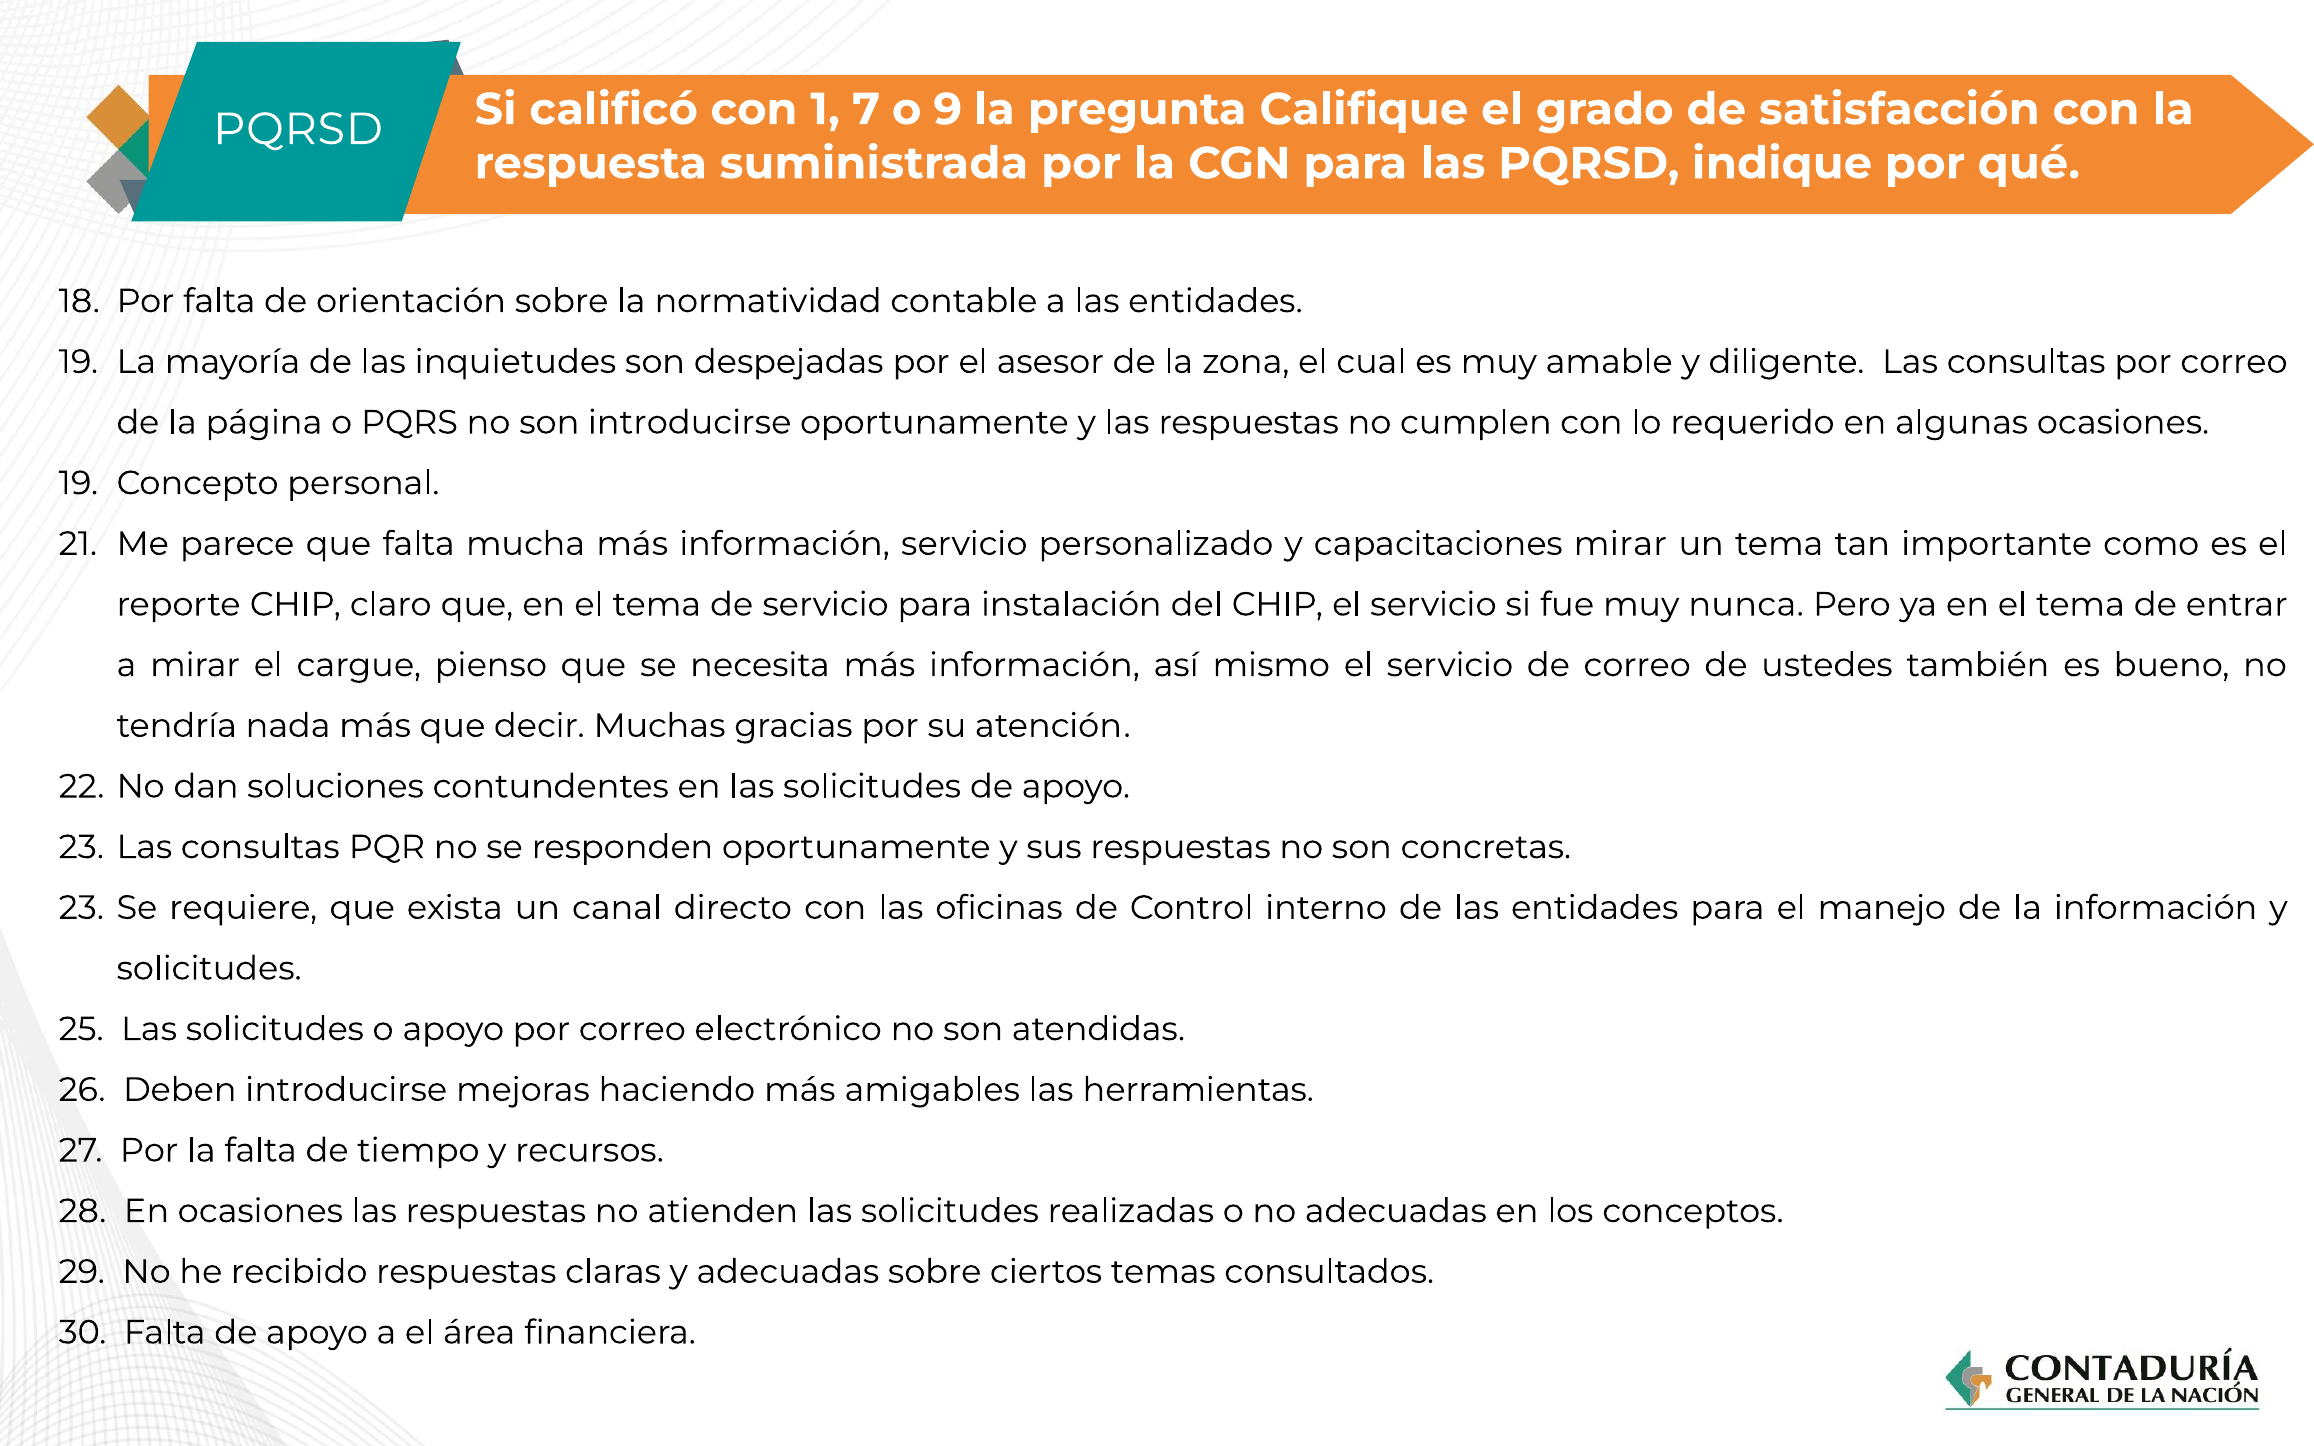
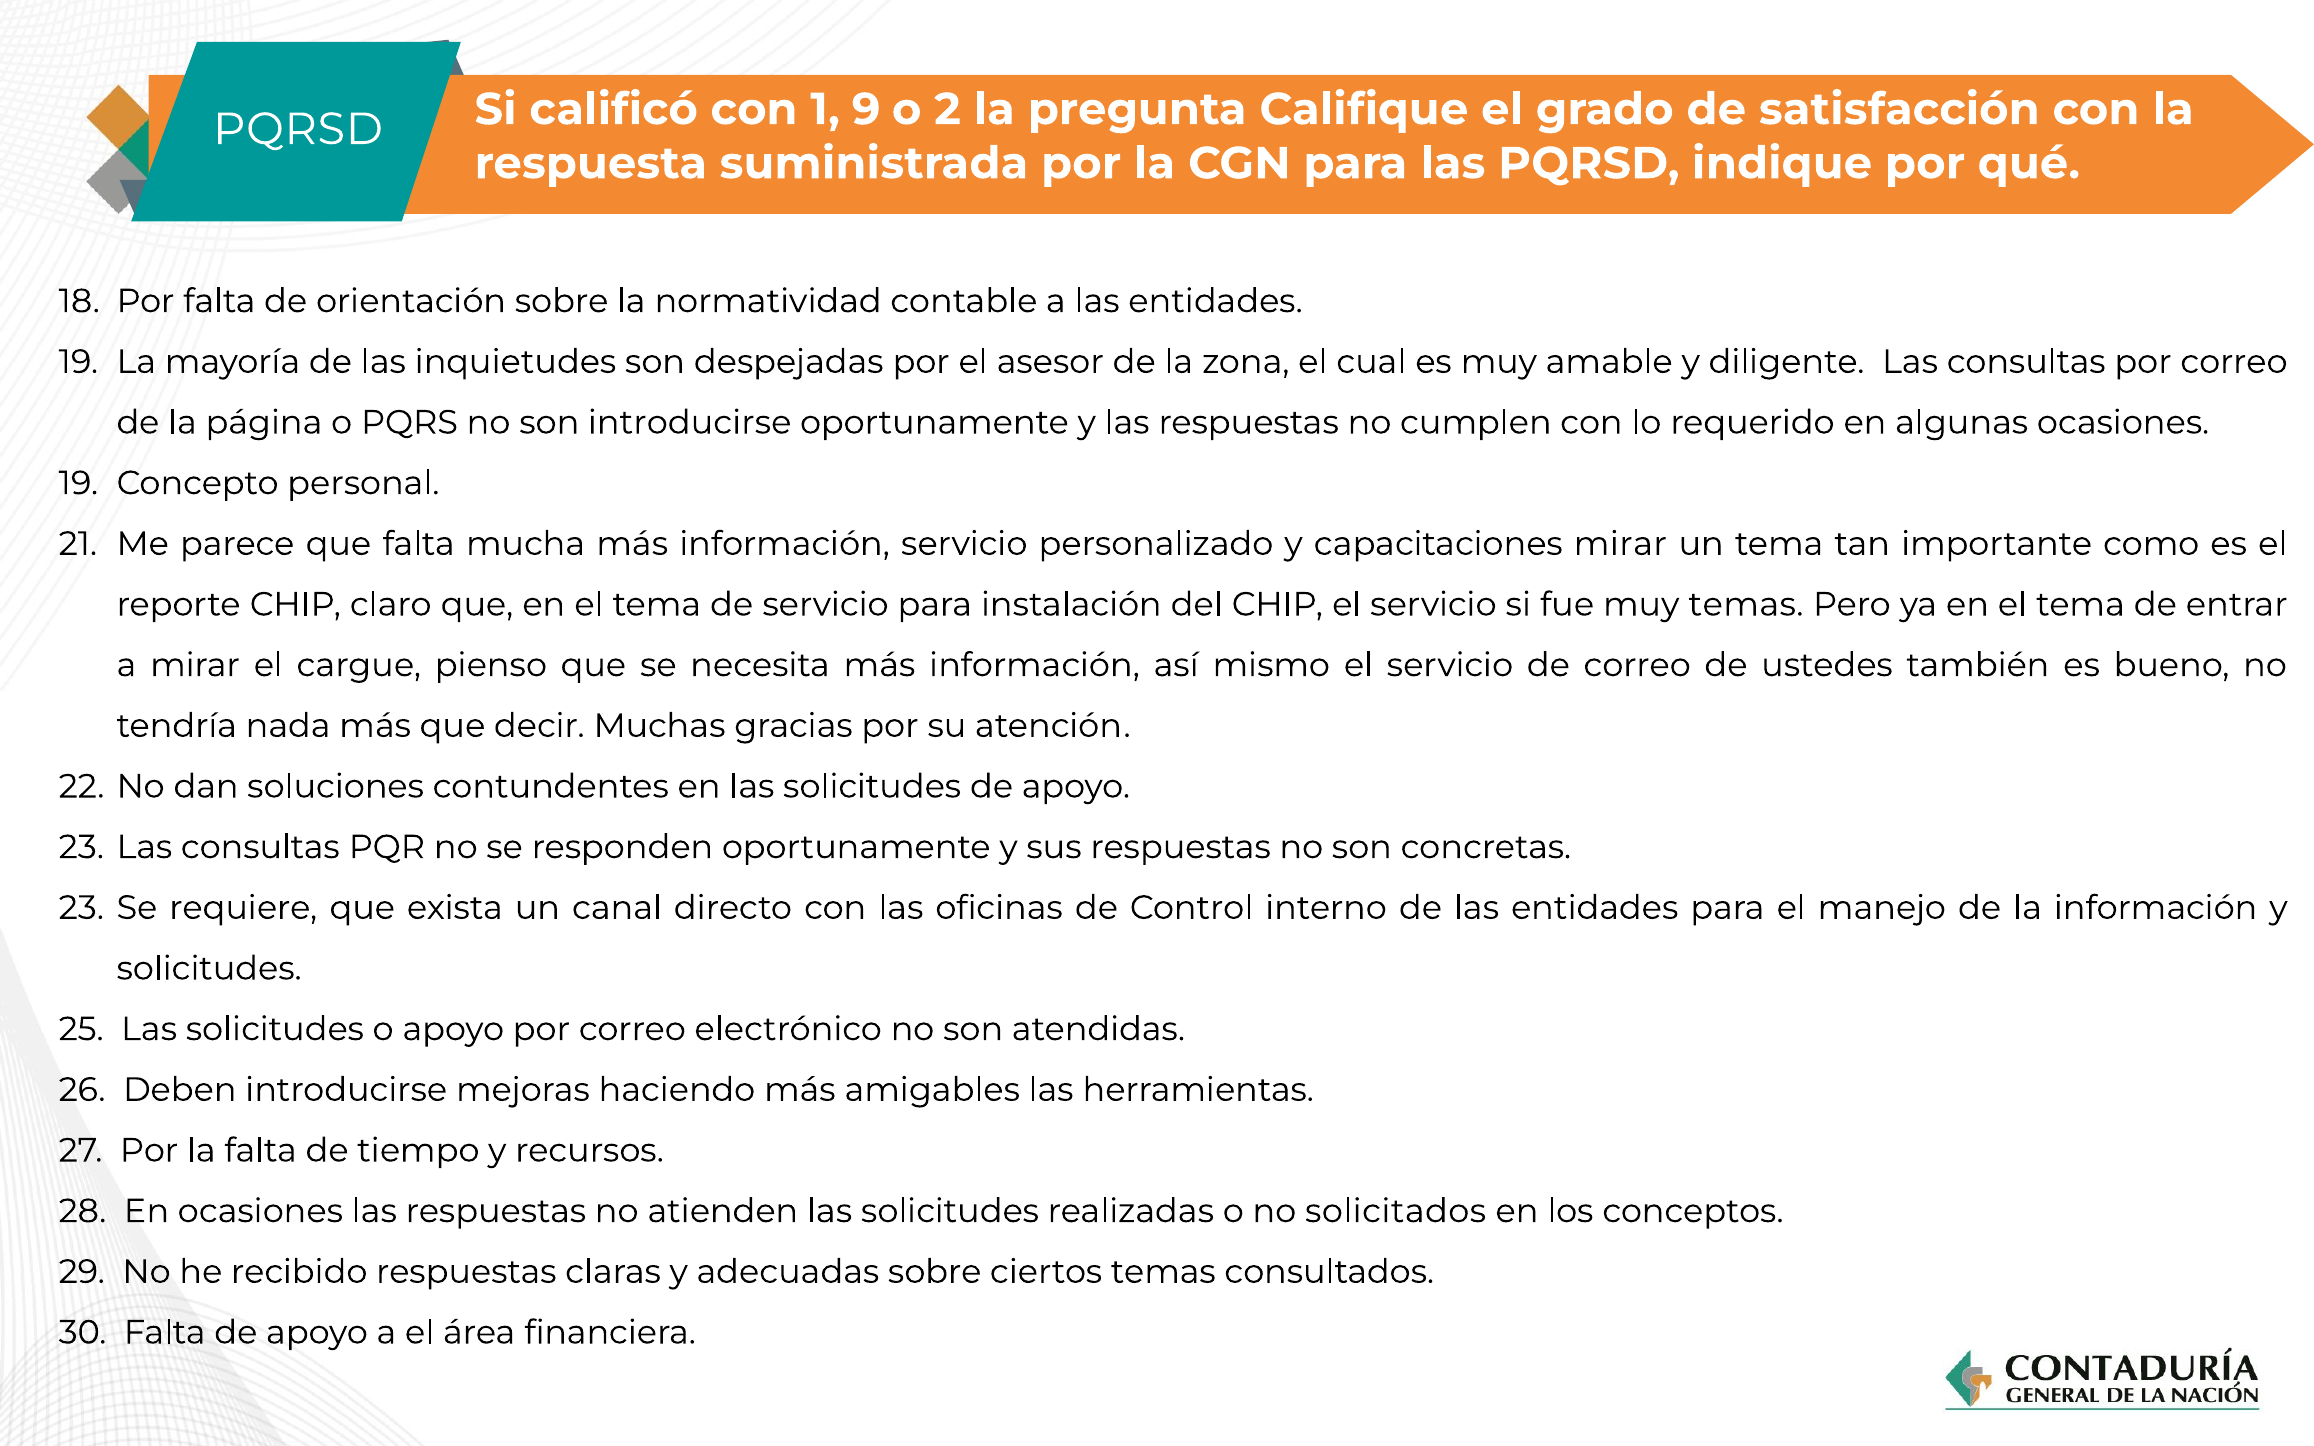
7: 7 -> 9
9: 9 -> 2
muy nunca: nunca -> temas
no adecuadas: adecuadas -> solicitados
